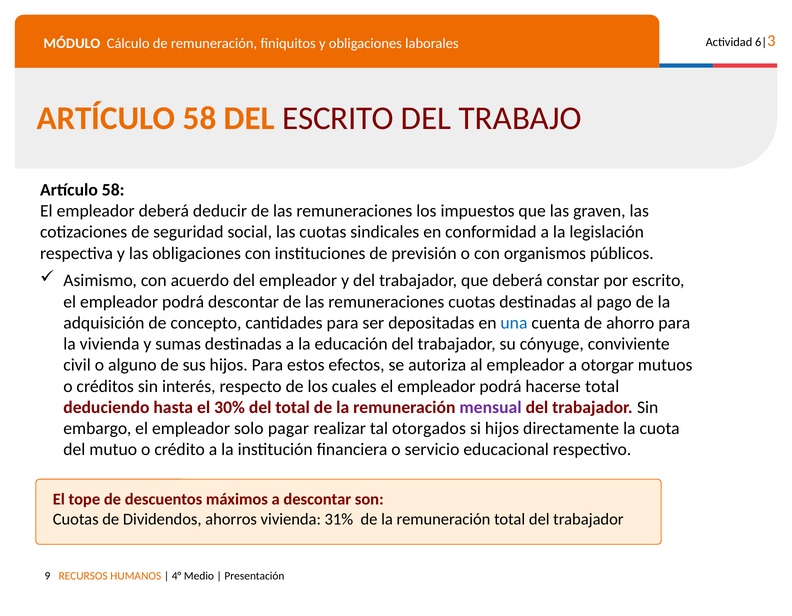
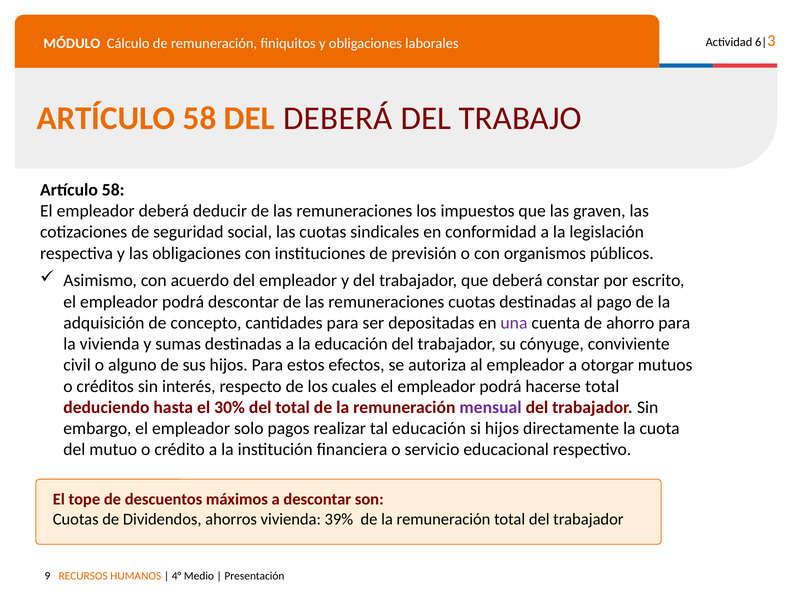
DEL ESCRITO: ESCRITO -> DEBERÁ
una colour: blue -> purple
pagar: pagar -> pagos
tal otorgados: otorgados -> educación
31%: 31% -> 39%
